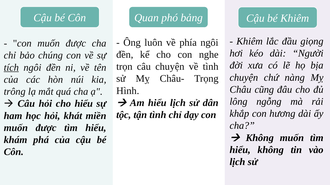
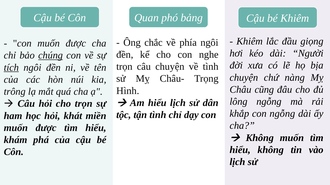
luôn: luôn -> chắc
chúng underline: none -> present
cho hiểu: hiểu -> trọn
con hương: hương -> ngỗng
